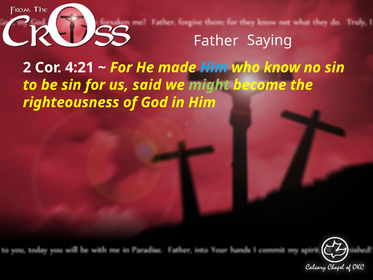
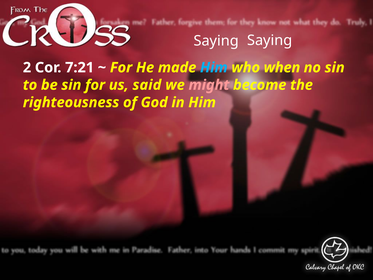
Father at (216, 41): Father -> Saying
4:21: 4:21 -> 7:21
know: know -> when
might colour: light green -> pink
